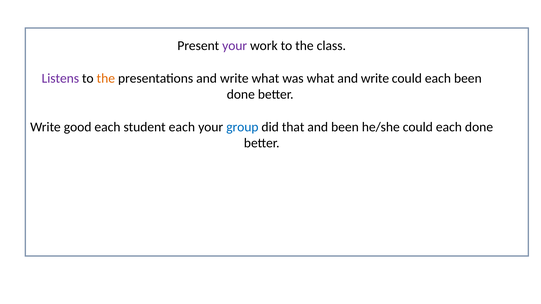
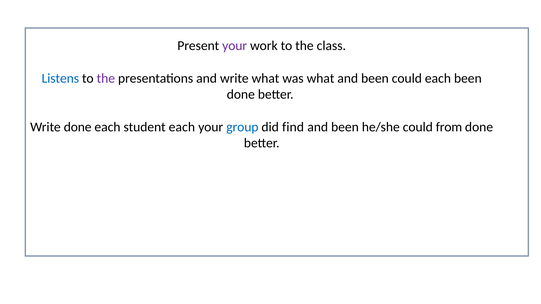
Listens colour: purple -> blue
the at (106, 78) colour: orange -> purple
write at (375, 78): write -> been
Write good: good -> done
that: that -> find
he/she could each: each -> from
